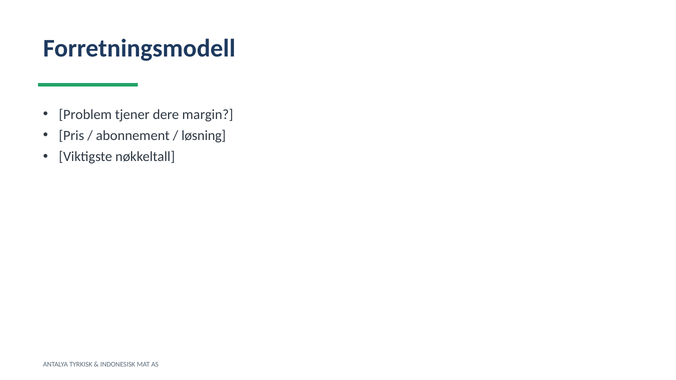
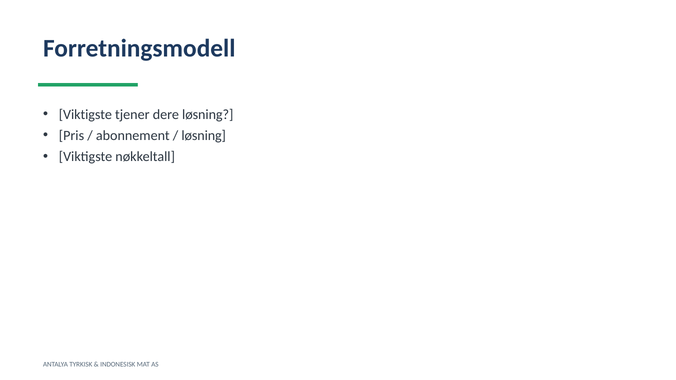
Problem at (85, 114): Problem -> Viktigste
dere margin: margin -> løsning
